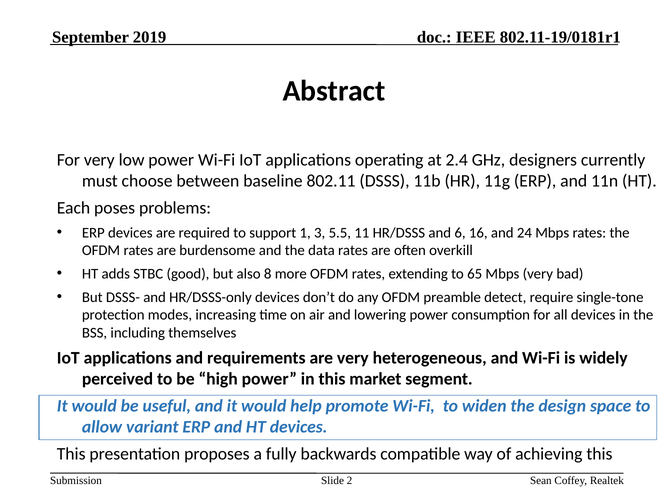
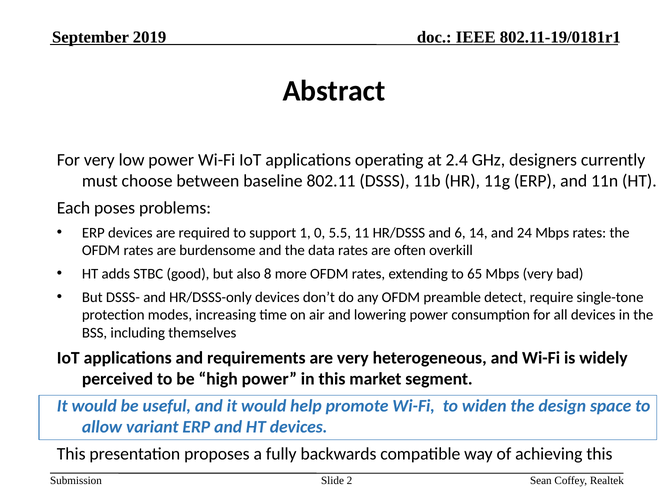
3: 3 -> 0
16: 16 -> 14
